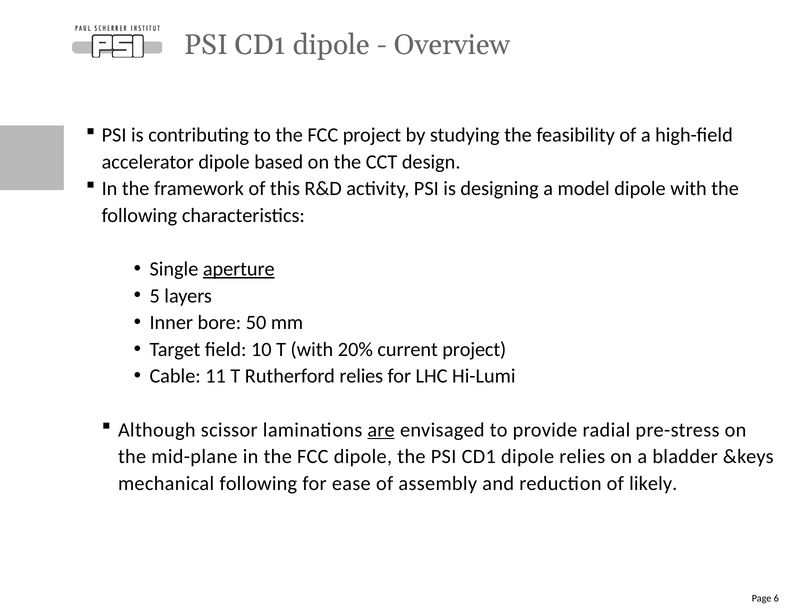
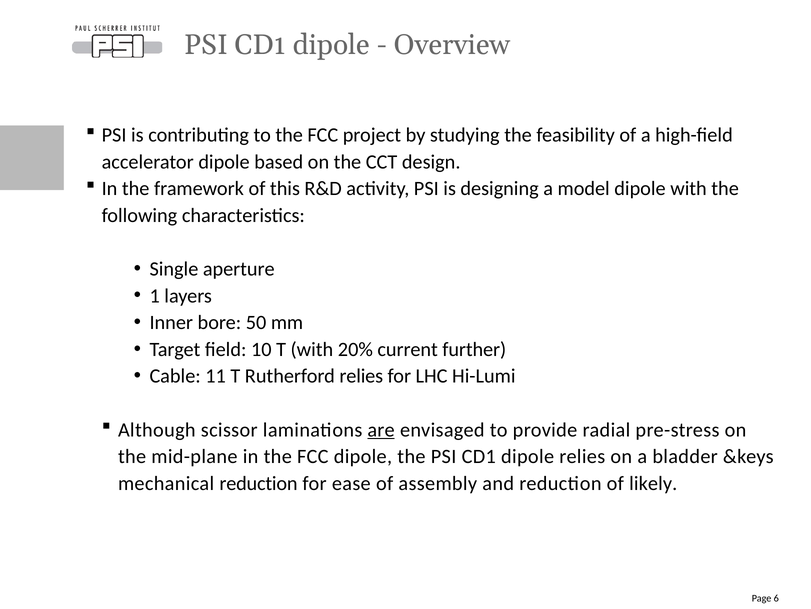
aperture underline: present -> none
5: 5 -> 1
current project: project -> further
mechanical following: following -> reduction
